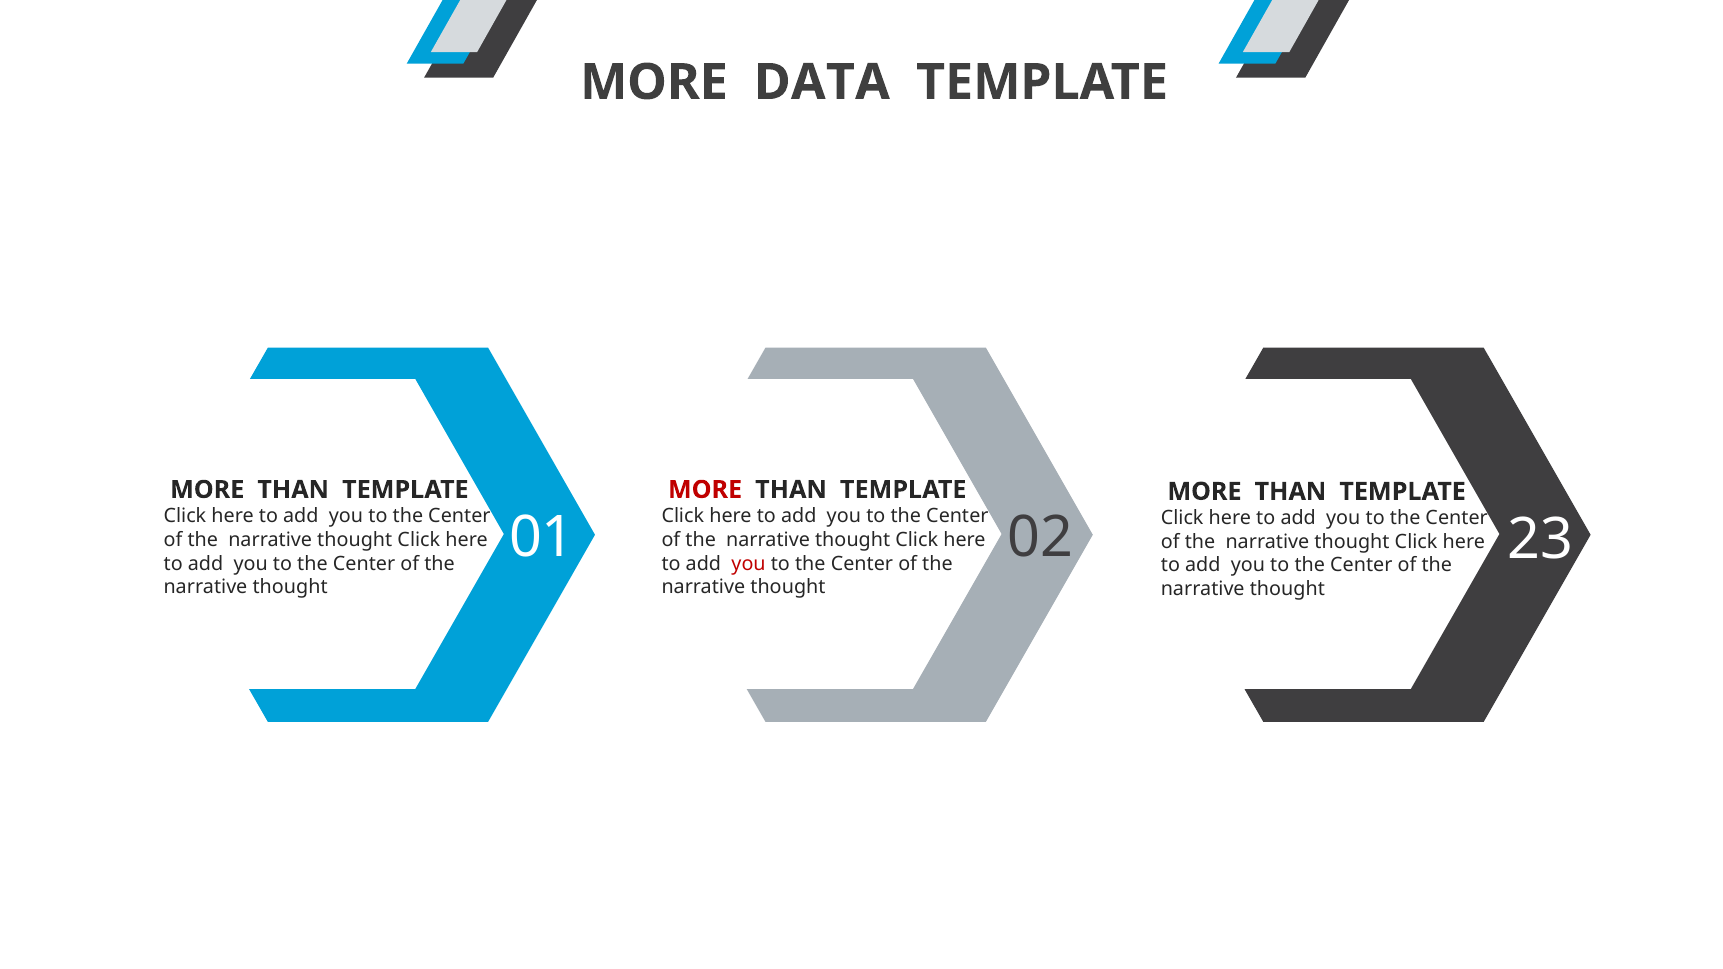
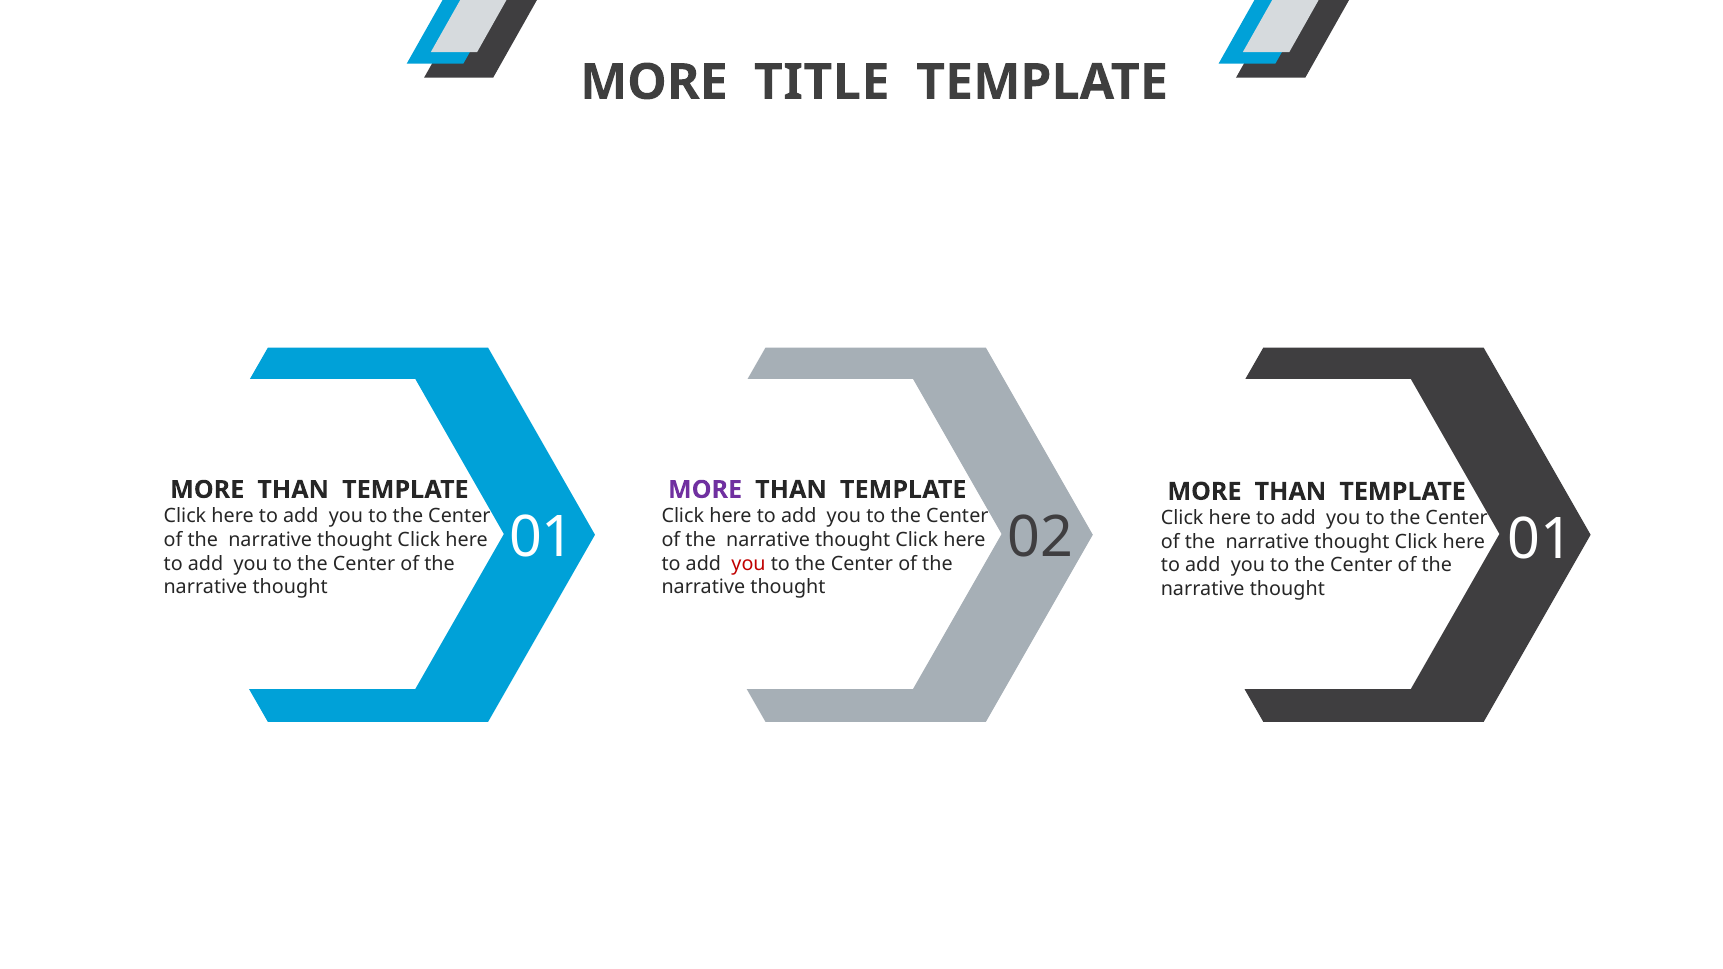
DATA: DATA -> TITLE
MORE at (705, 490) colour: red -> purple
02 23: 23 -> 01
